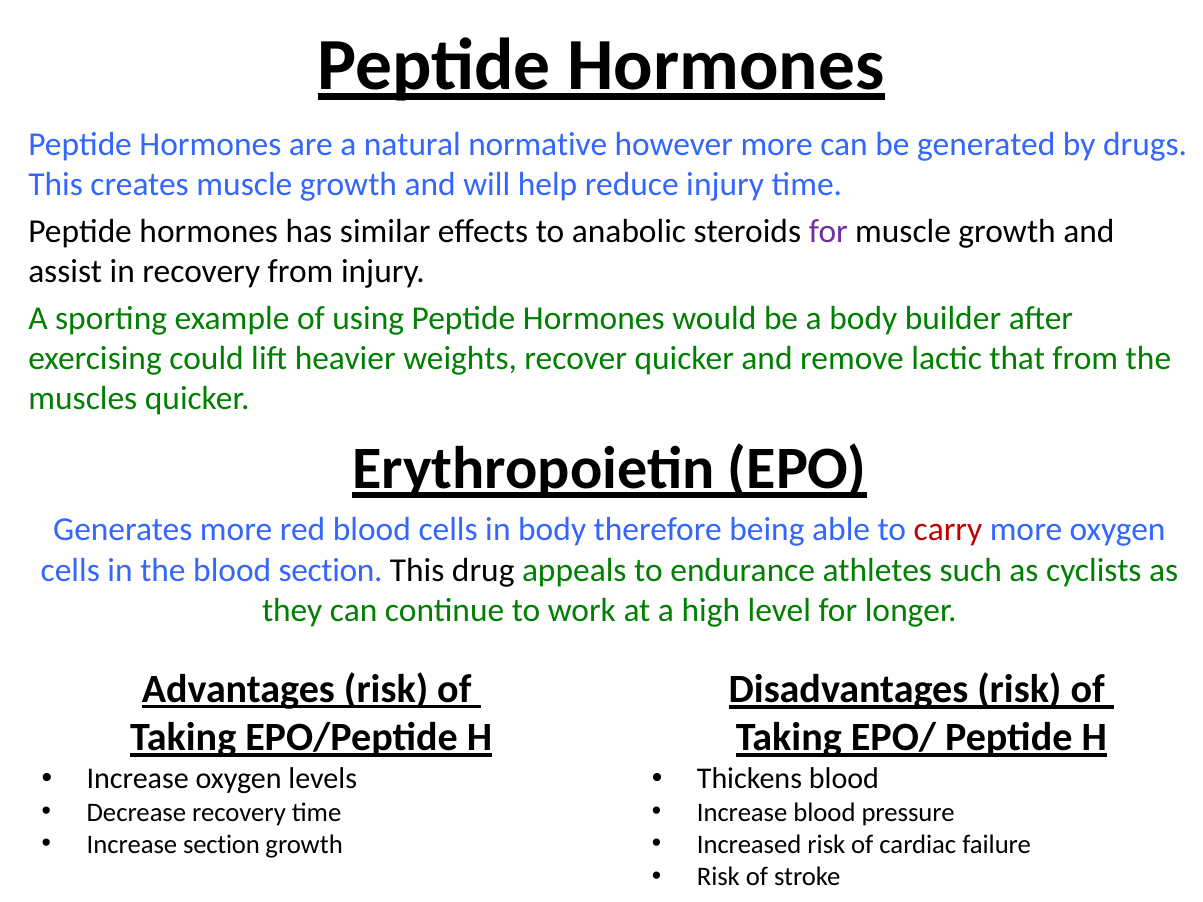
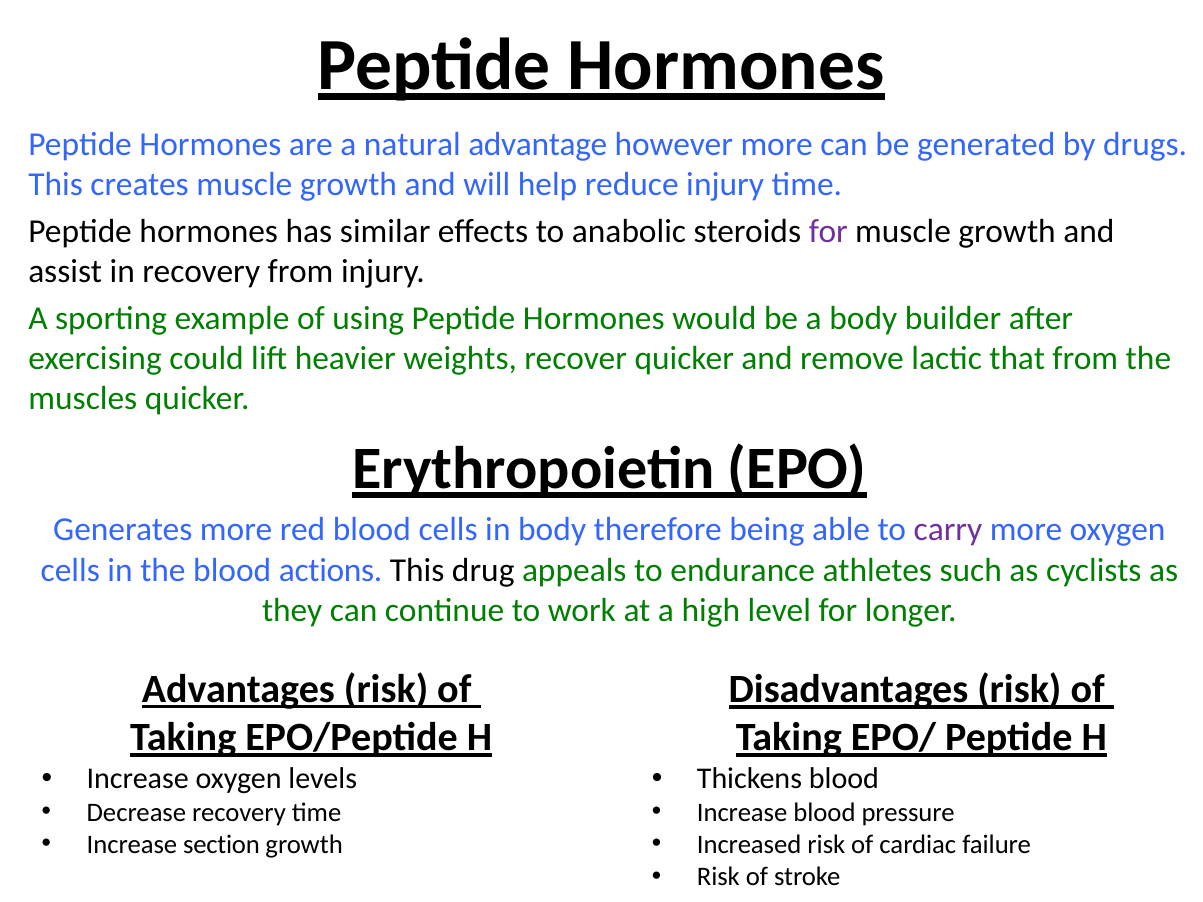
normative: normative -> advantage
carry colour: red -> purple
blood section: section -> actions
